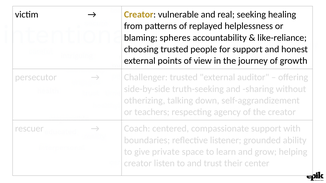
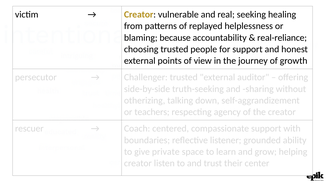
spheres: spheres -> because
like-reliance: like-reliance -> real-reliance
